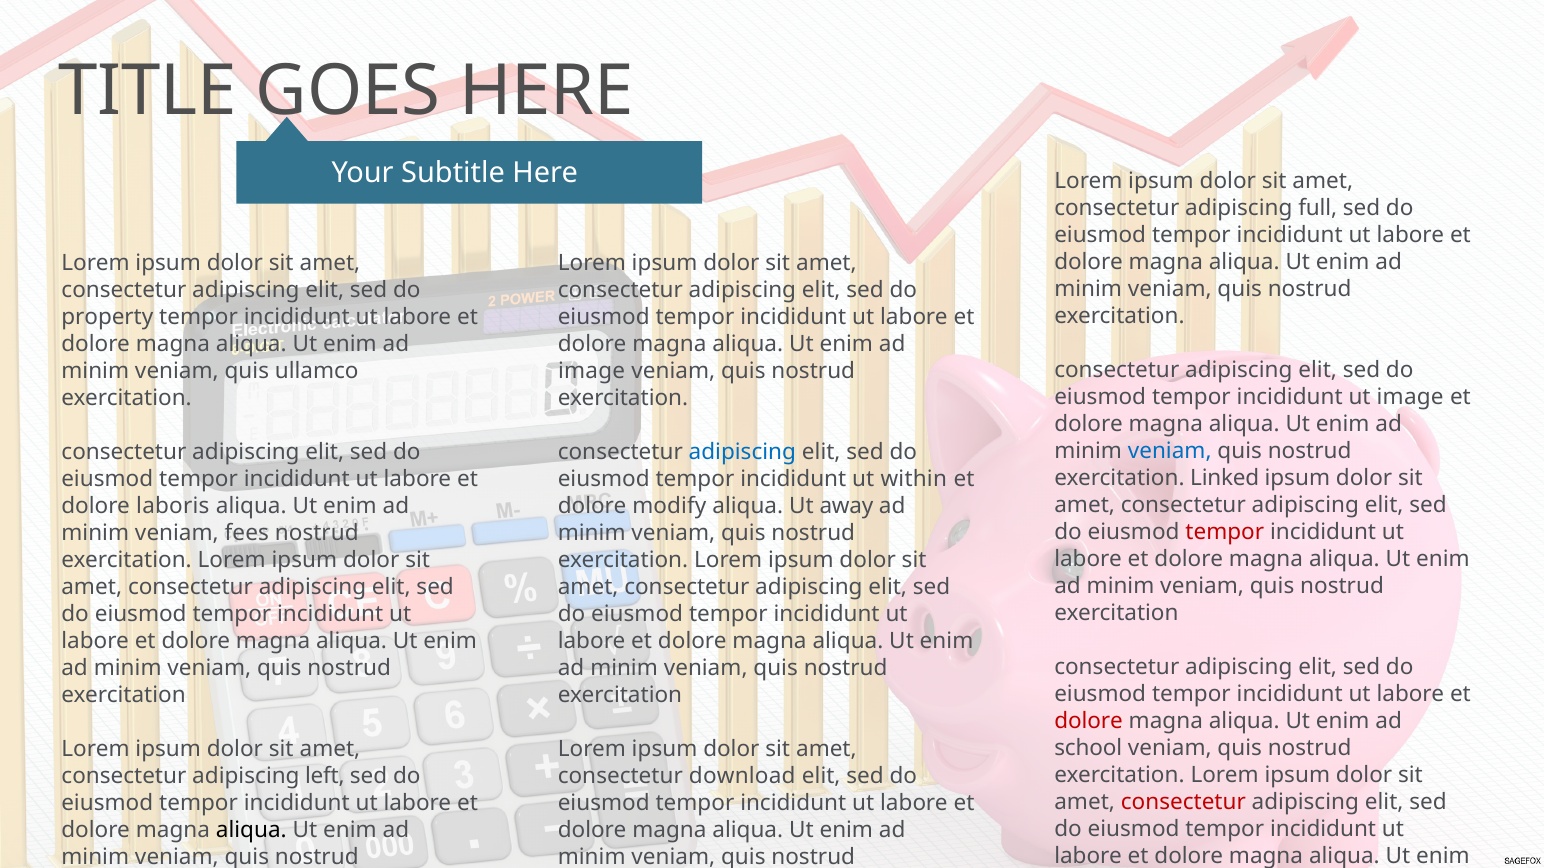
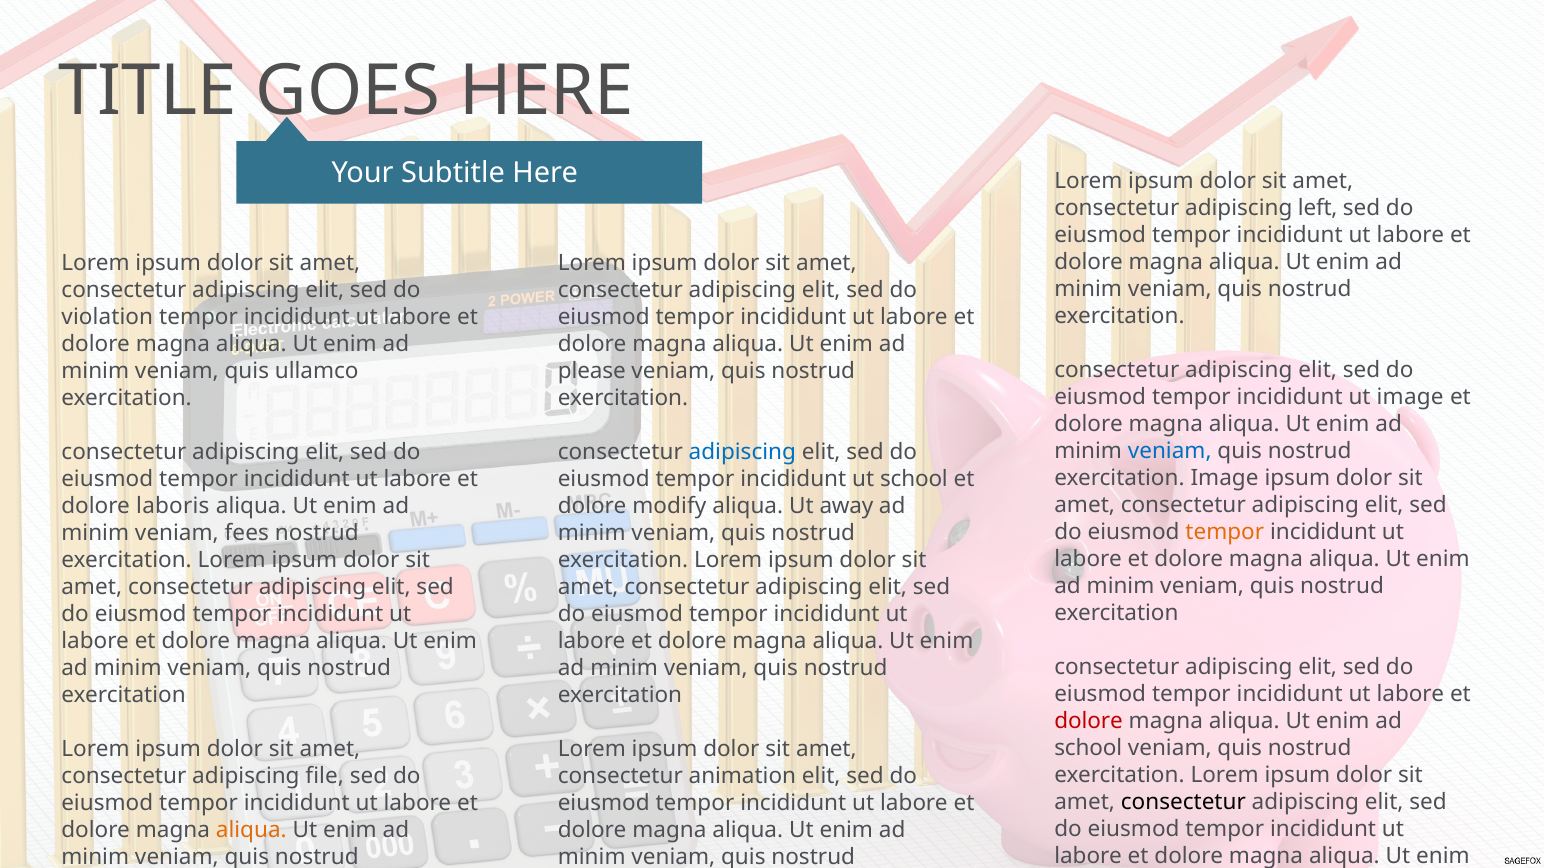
full: full -> left
property: property -> violation
image at (592, 371): image -> please
exercitation Linked: Linked -> Image
ut within: within -> school
tempor at (1225, 532) colour: red -> orange
left: left -> file
download: download -> animation
consectetur at (1183, 803) colour: red -> black
aliqua at (251, 831) colour: black -> orange
